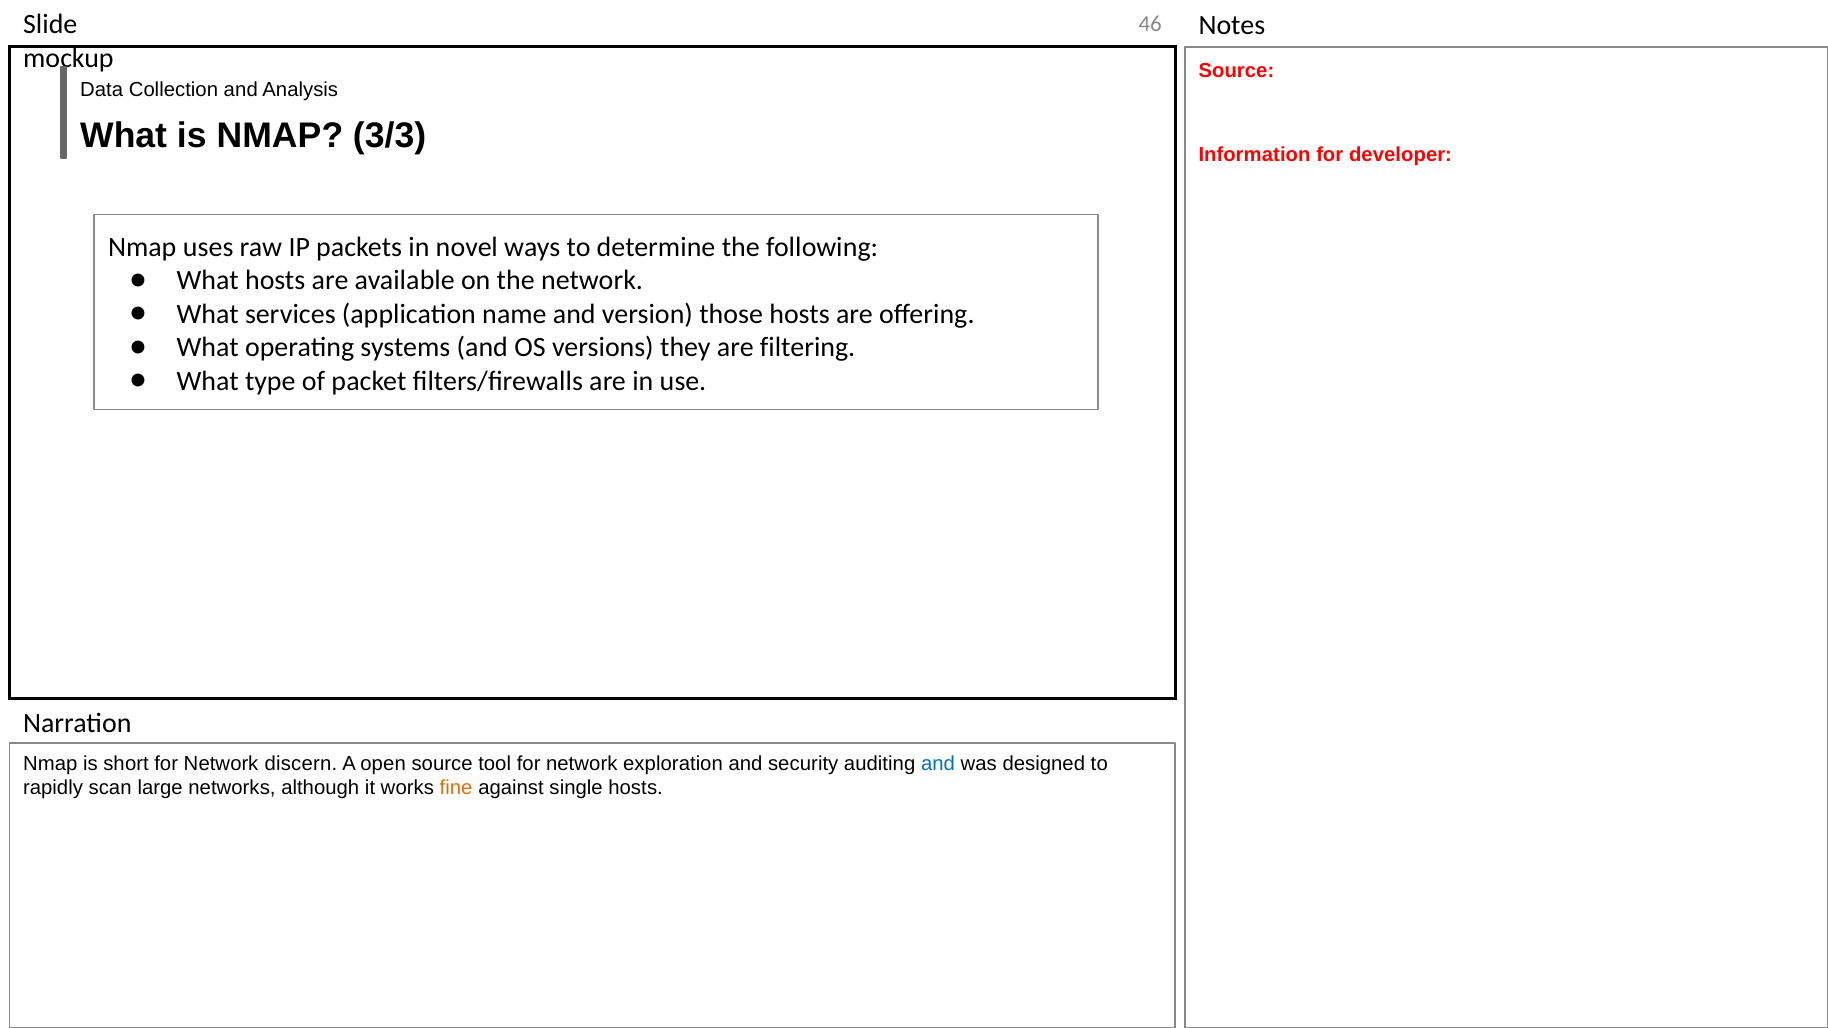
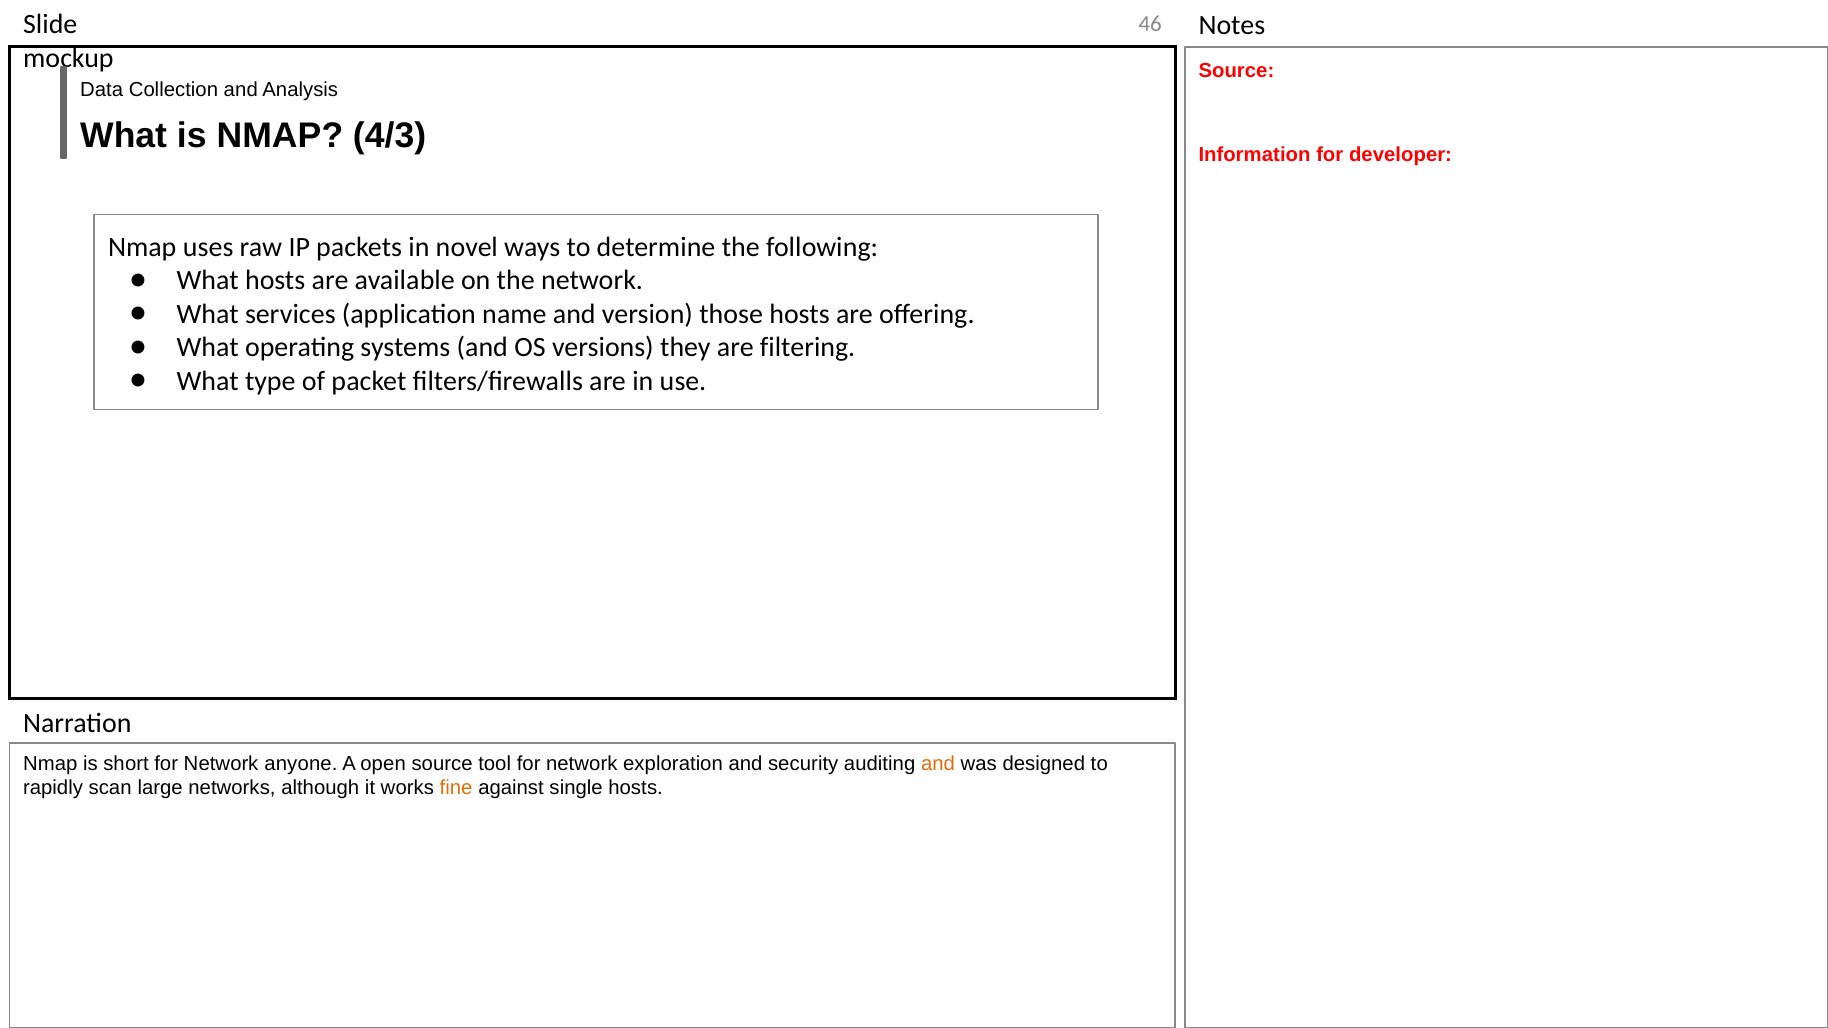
3/3: 3/3 -> 4/3
discern: discern -> anyone
and at (938, 764) colour: blue -> orange
